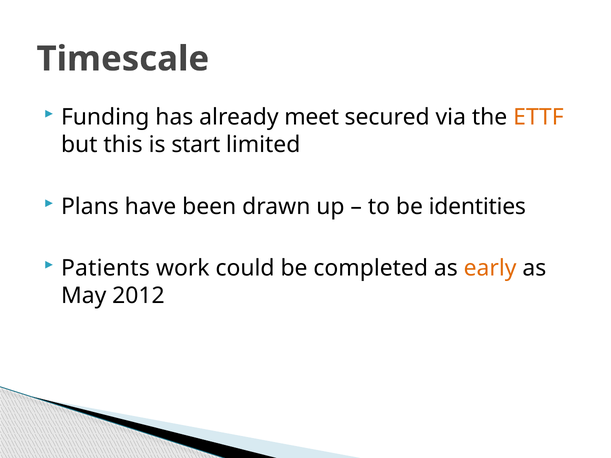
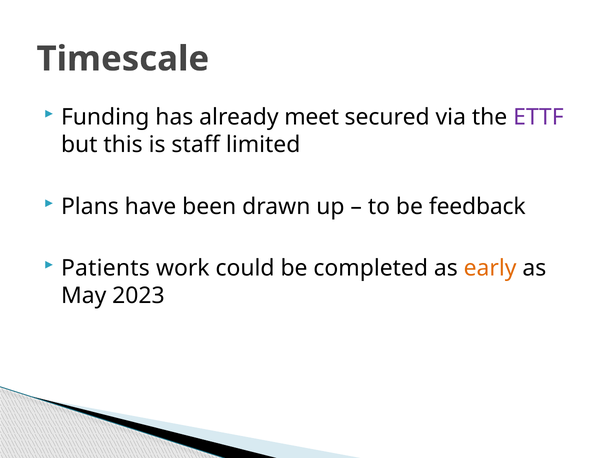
ETTF colour: orange -> purple
start: start -> staff
identities: identities -> feedback
2012: 2012 -> 2023
